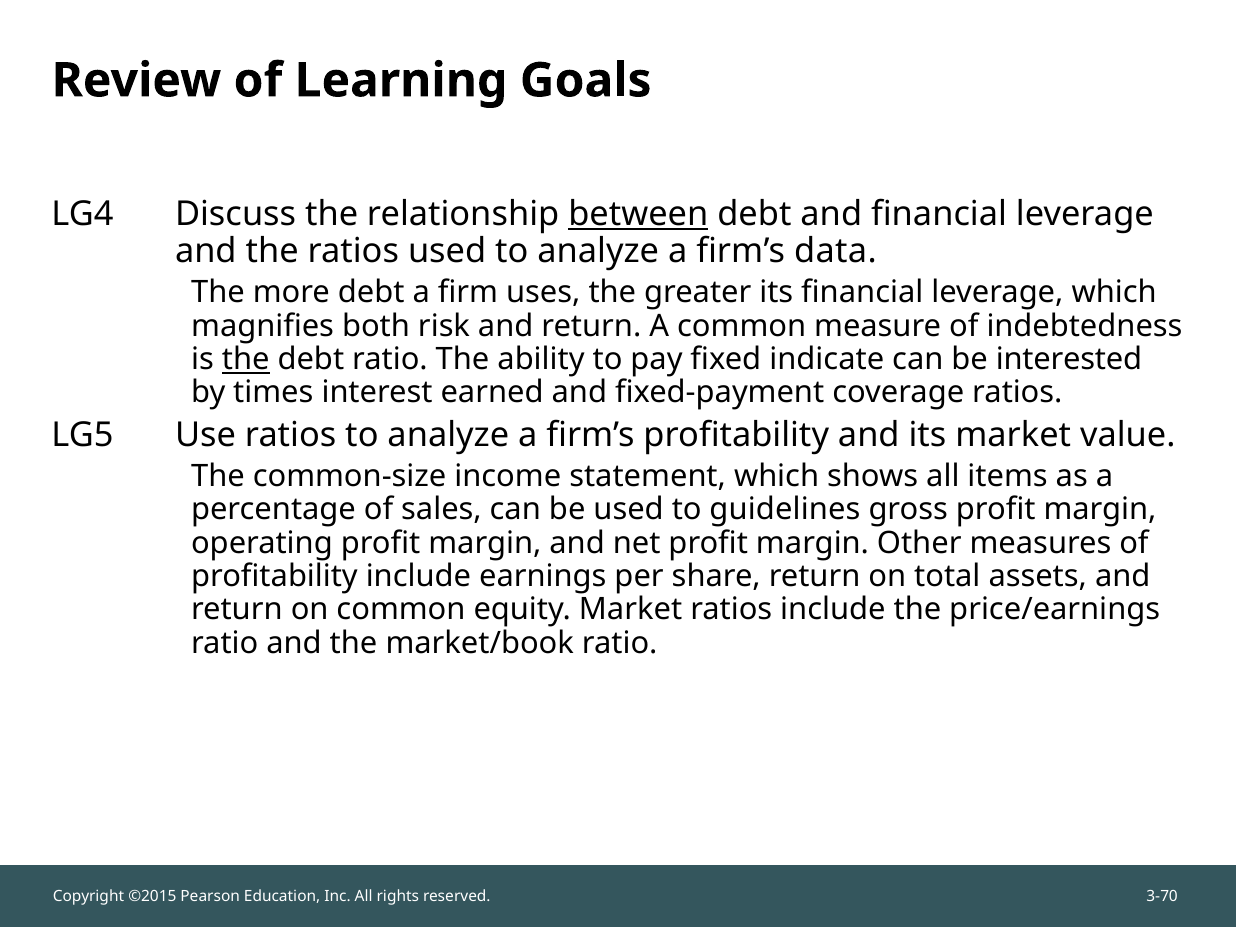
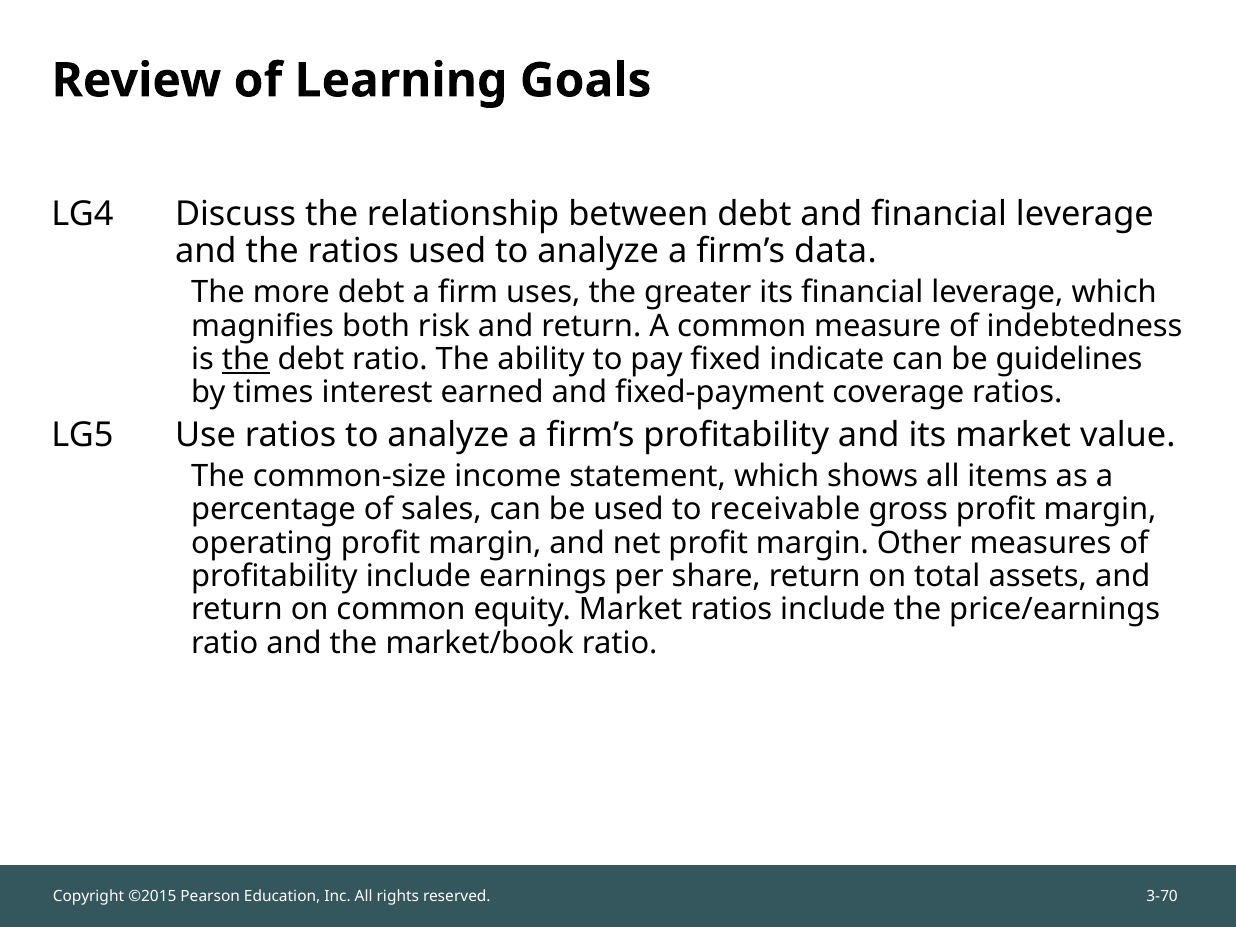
between underline: present -> none
interested: interested -> guidelines
guidelines: guidelines -> receivable
